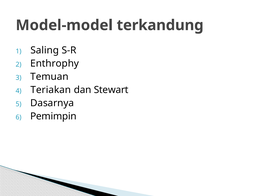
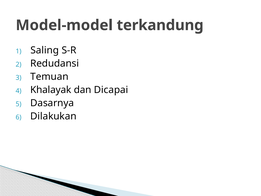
Enthrophy: Enthrophy -> Redudansi
Teriakan: Teriakan -> Khalayak
Stewart: Stewart -> Dicapai
Pemimpin: Pemimpin -> Dilakukan
